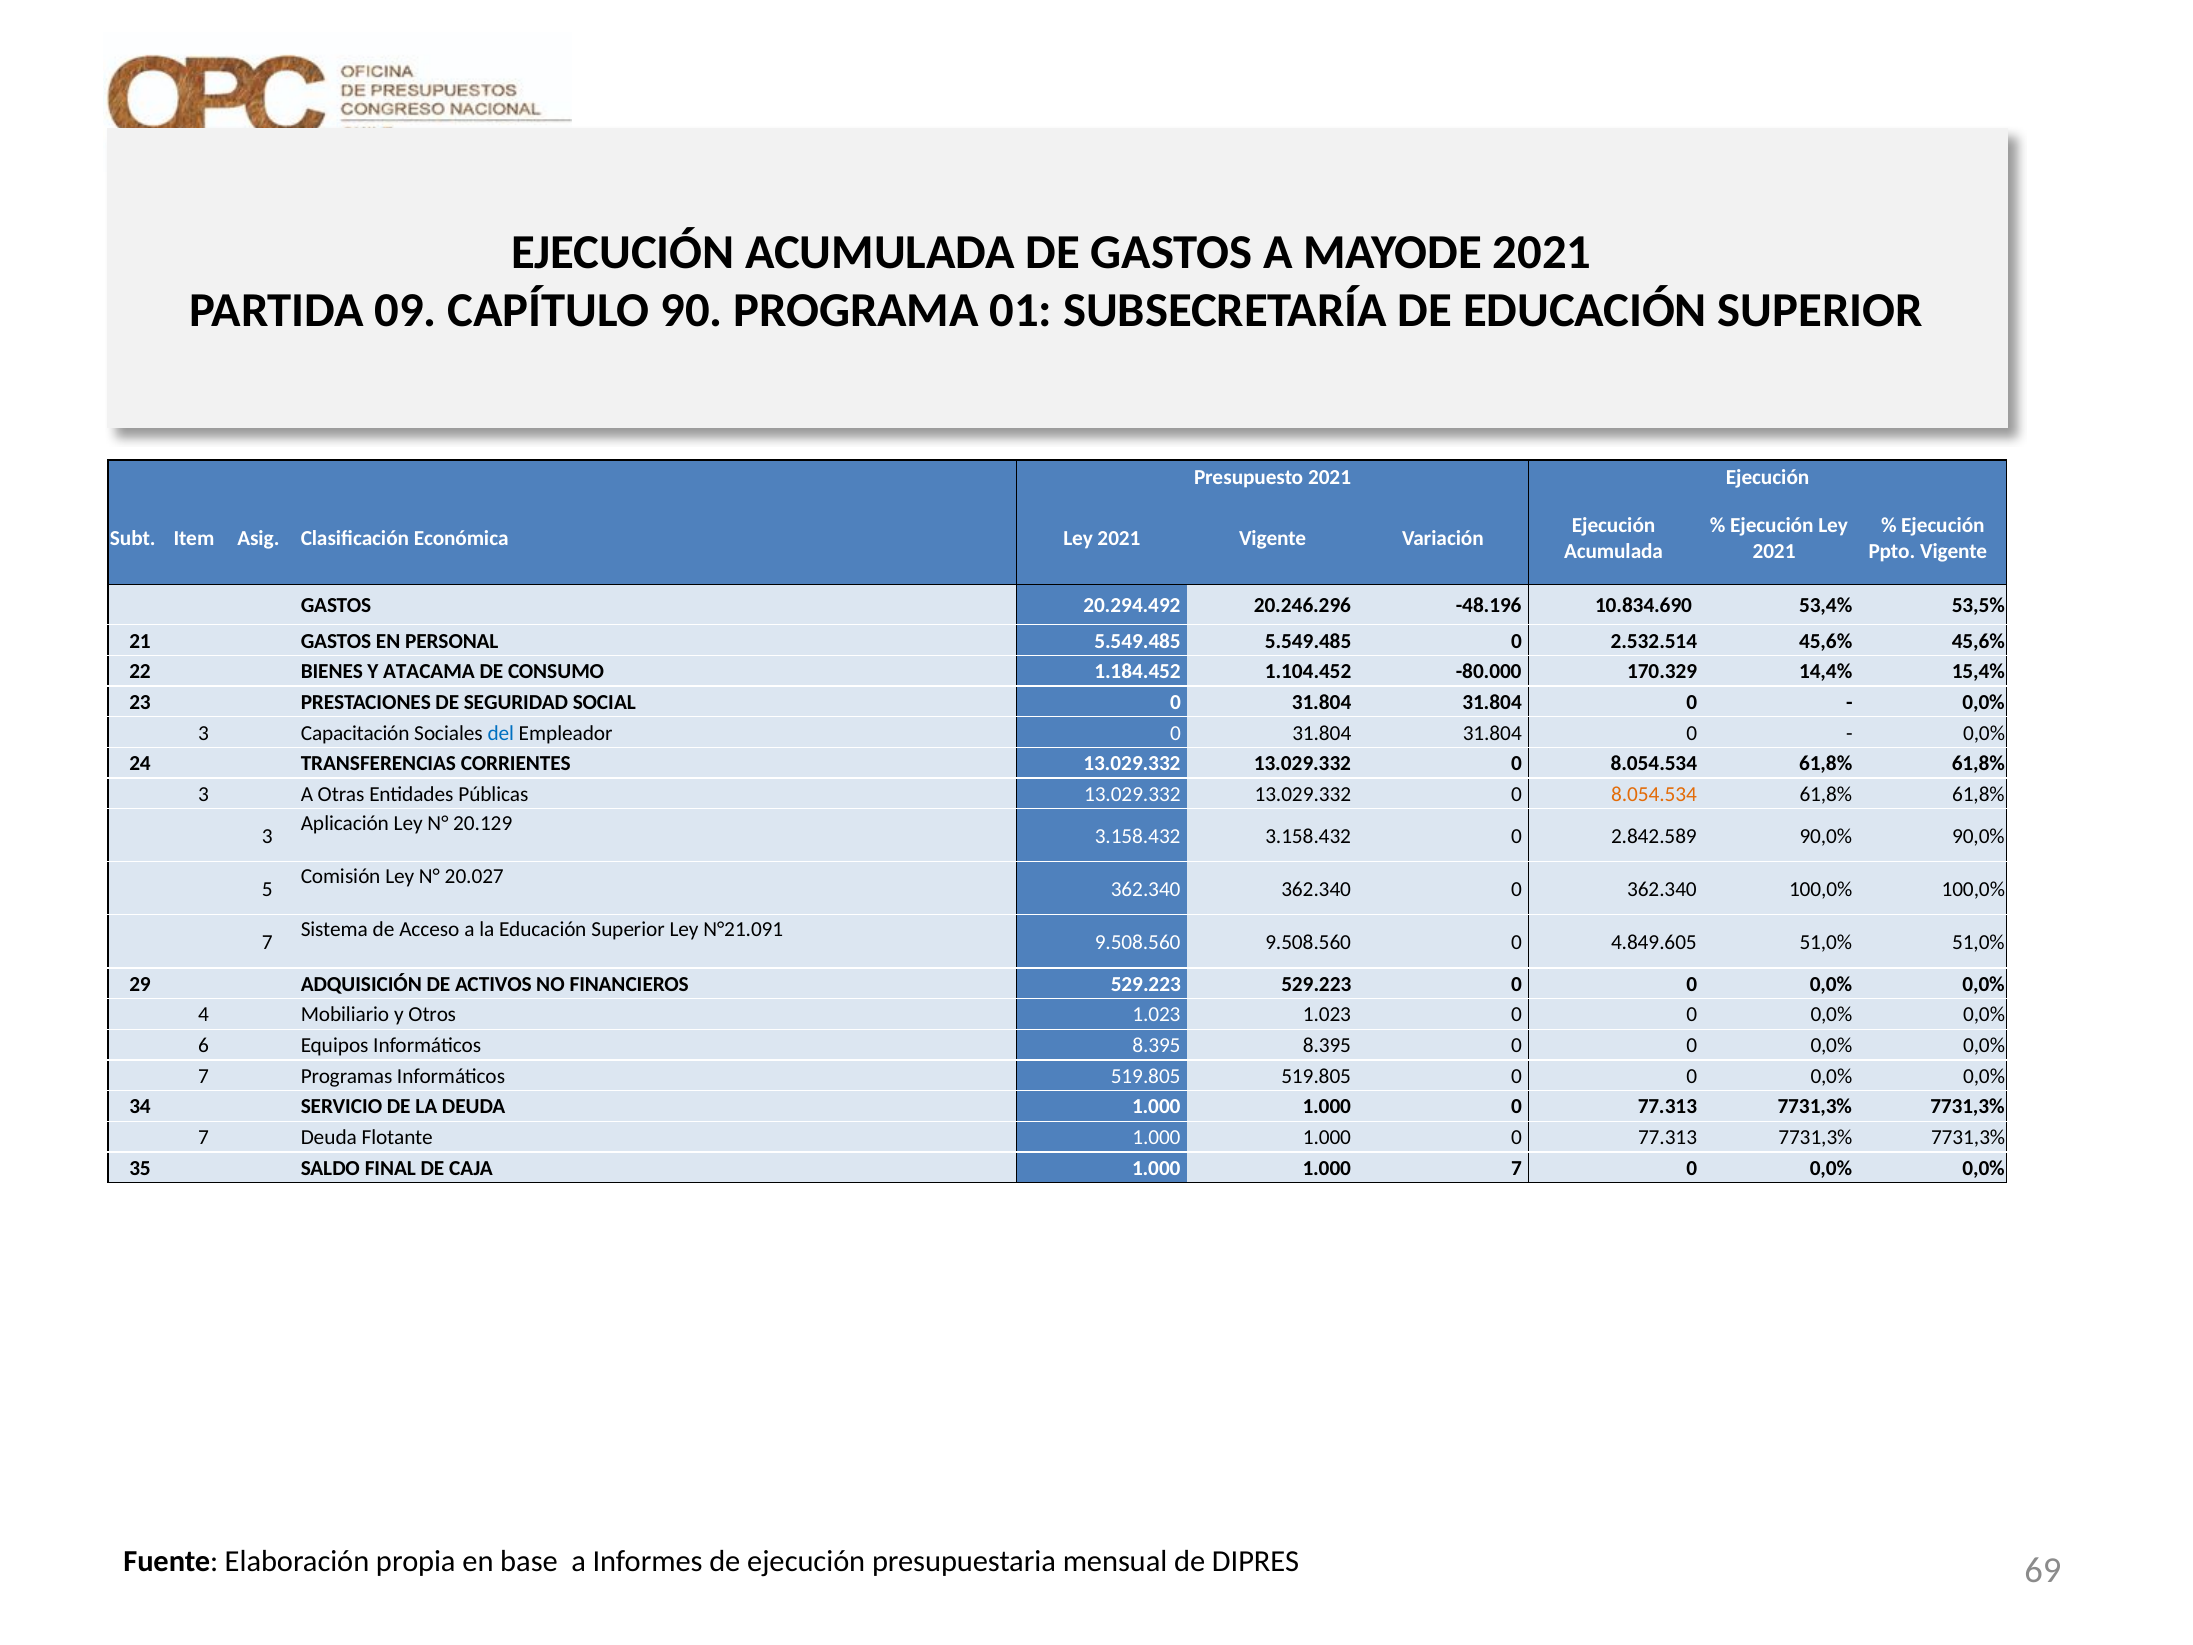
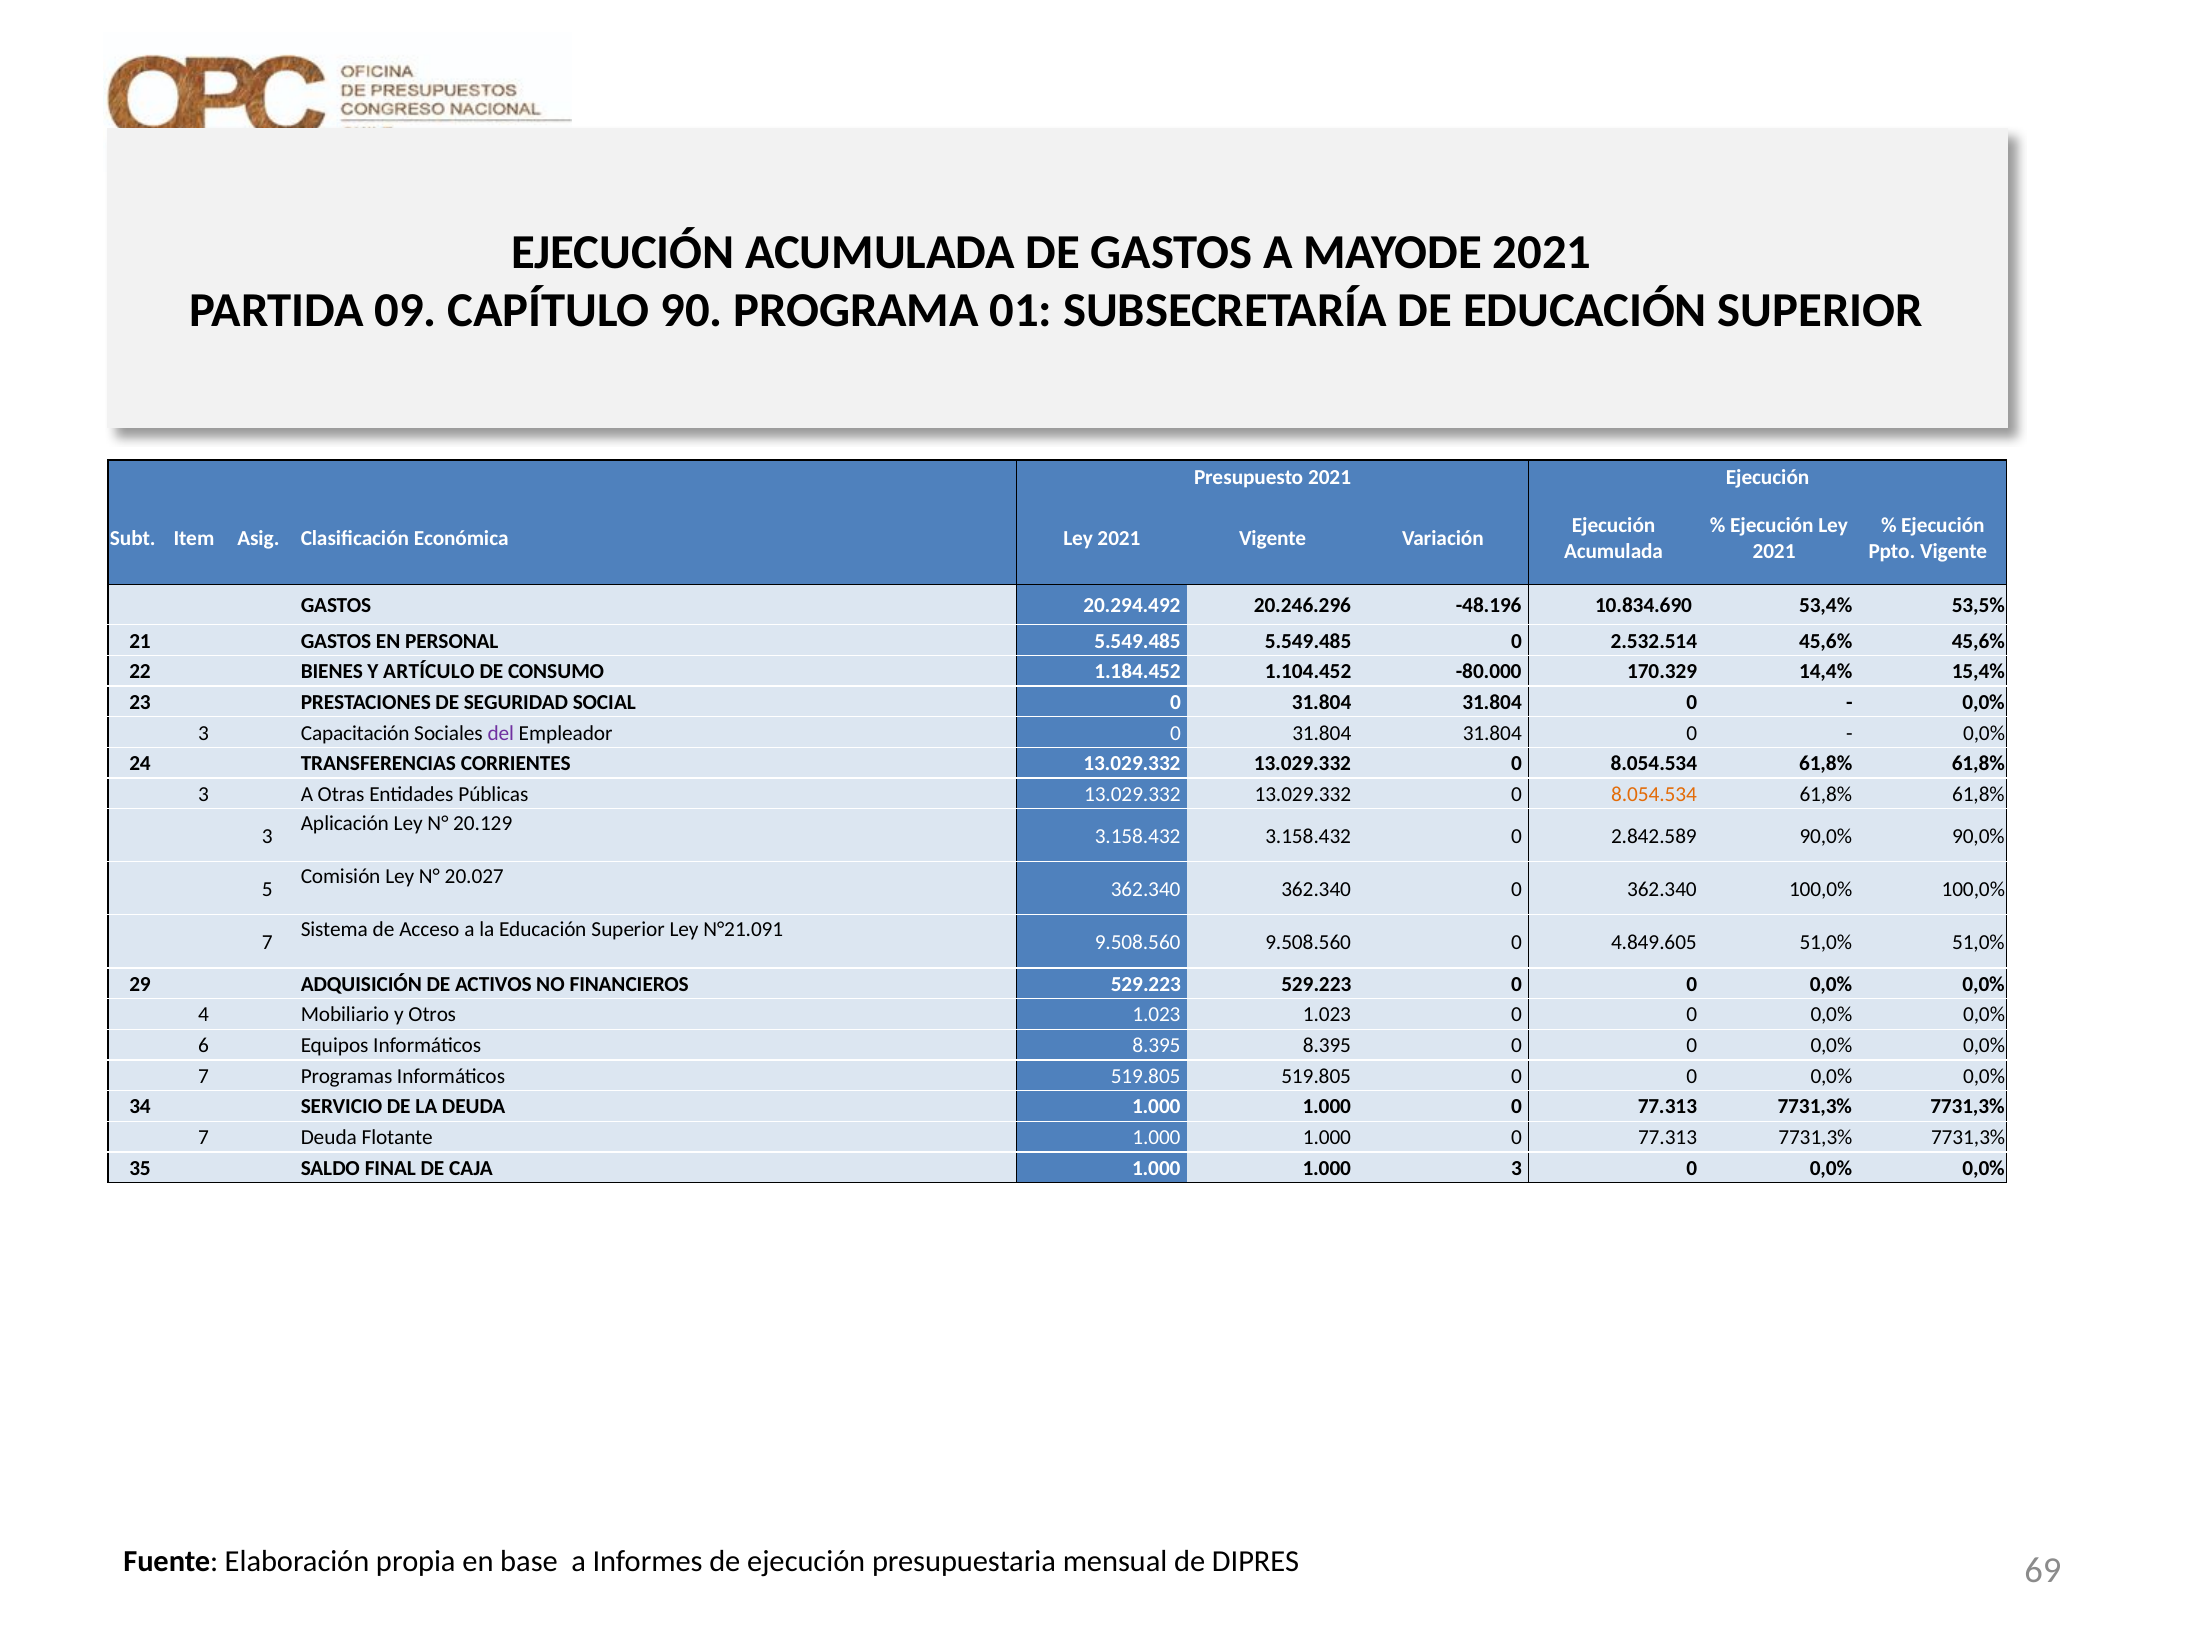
ATACAMA: ATACAMA -> ARTÍCULO
del colour: blue -> purple
1.000 7: 7 -> 3
